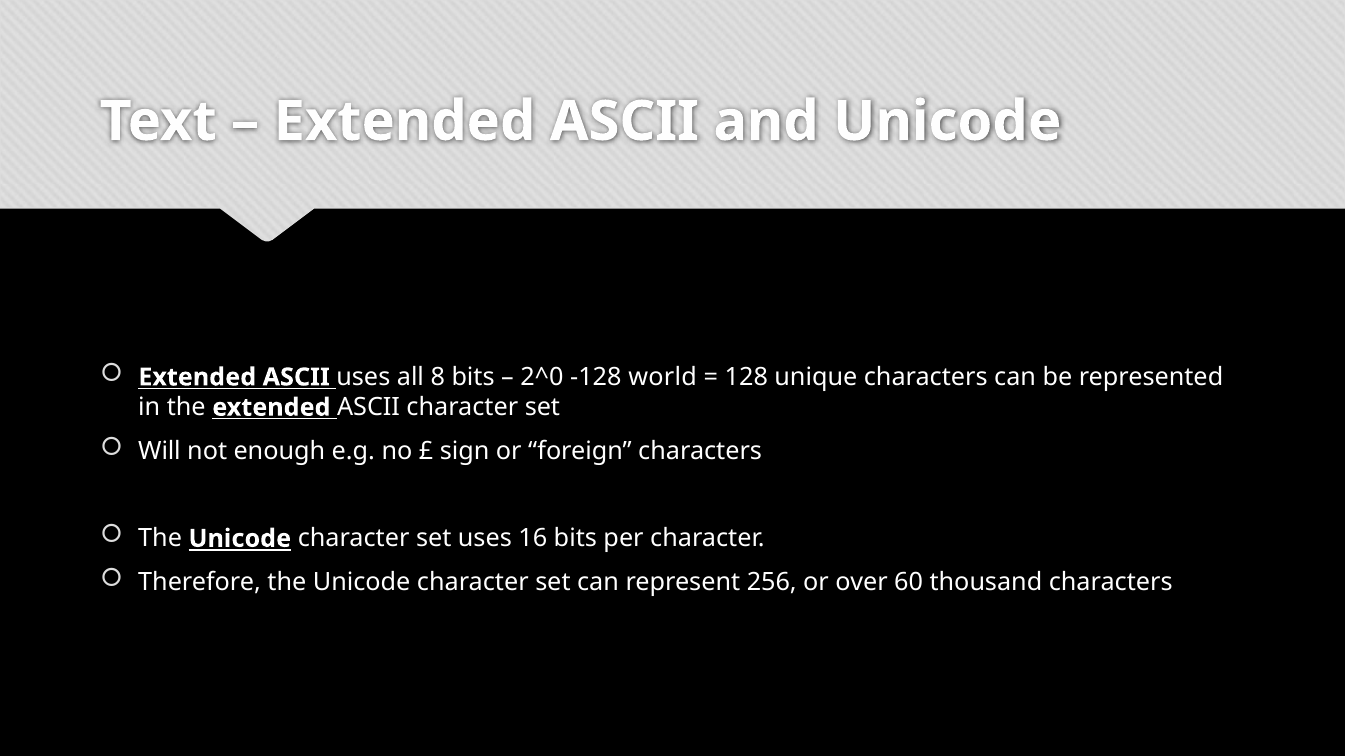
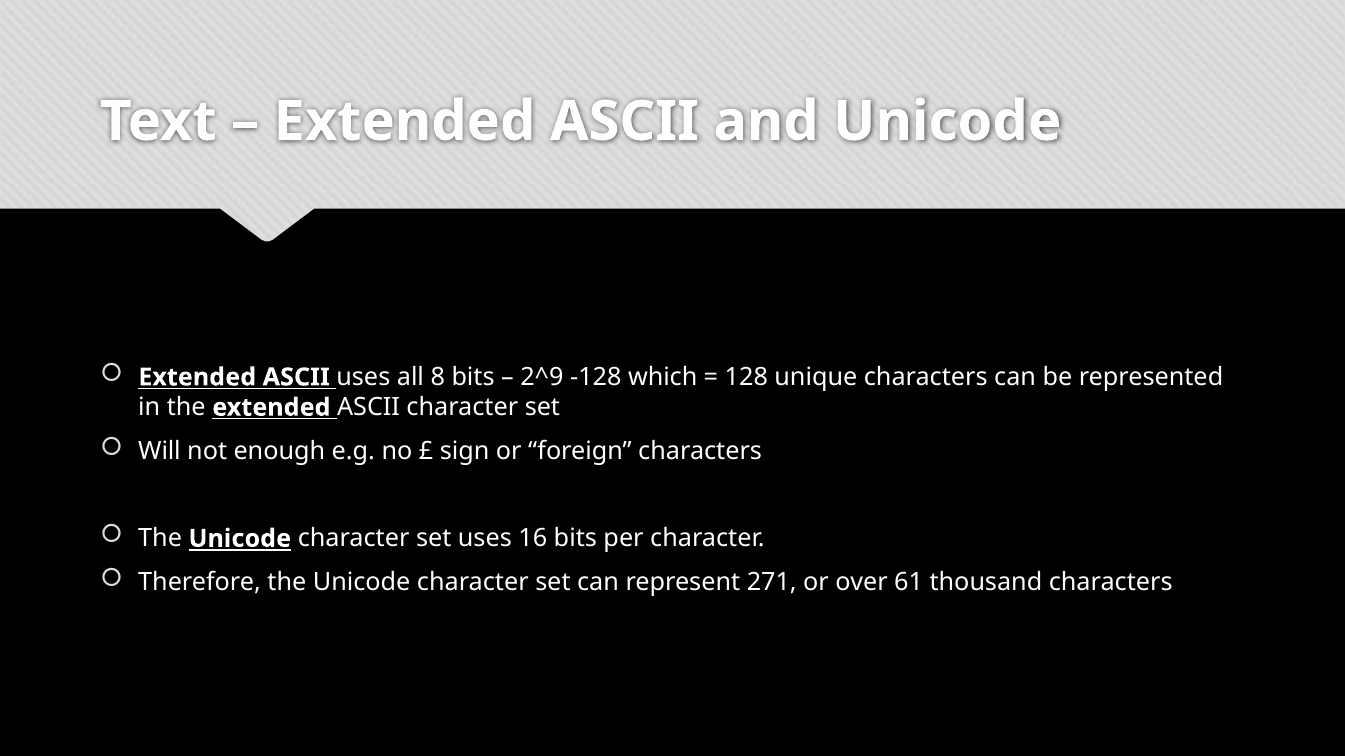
2^0: 2^0 -> 2^9
world: world -> which
256: 256 -> 271
60: 60 -> 61
